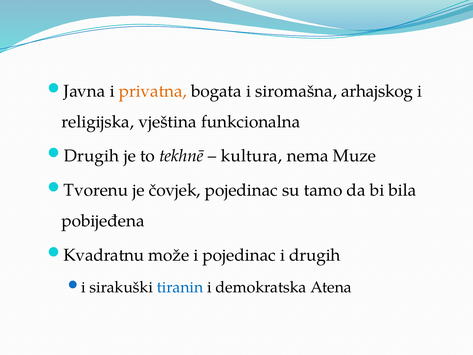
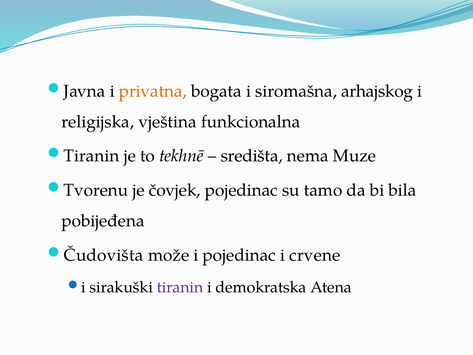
Drugih at (92, 156): Drugih -> Tiranin
kultura: kultura -> središta
Kvadratnu: Kvadratnu -> Čudovišta
i drugih: drugih -> crvene
tiranin at (180, 287) colour: blue -> purple
